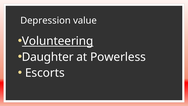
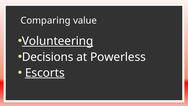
Depression: Depression -> Comparing
Daughter: Daughter -> Decisions
Escorts underline: none -> present
